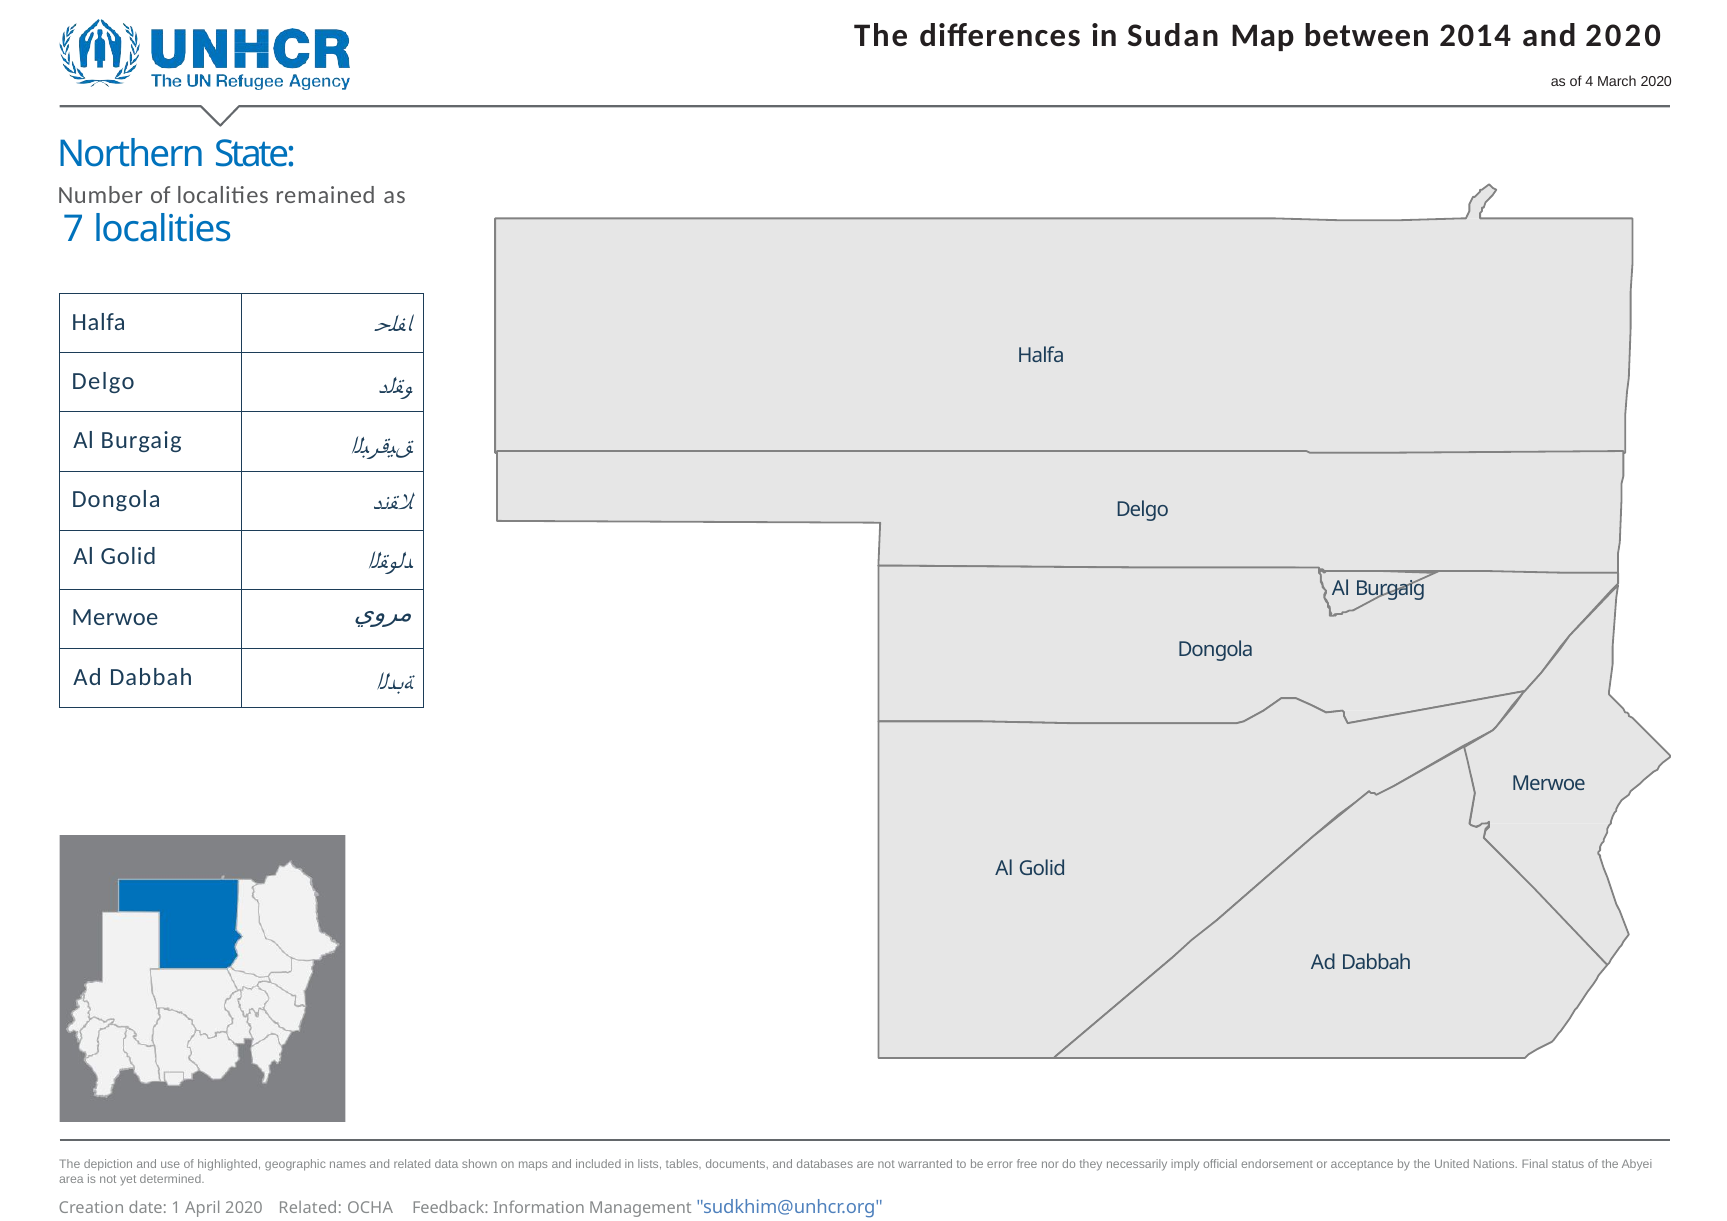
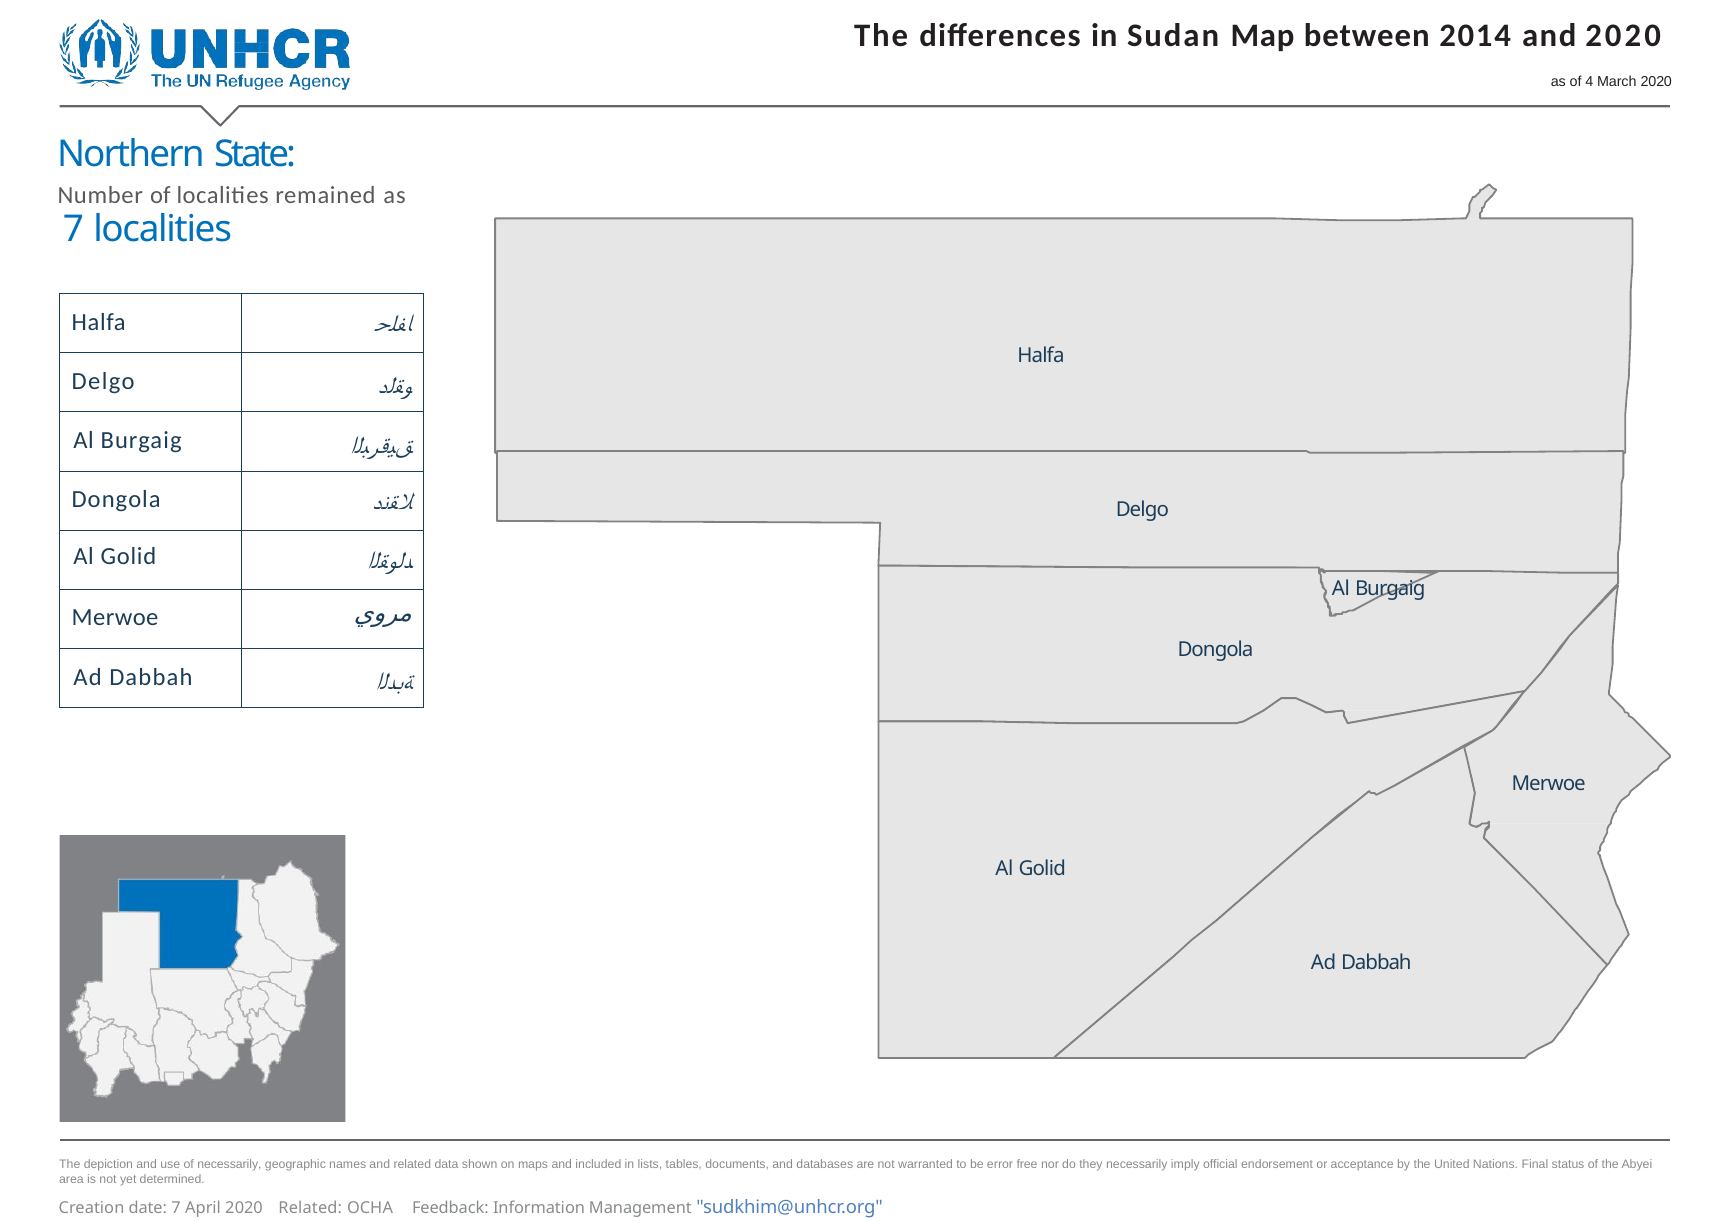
of highlighted: highlighted -> necessarily
date 1: 1 -> 7
